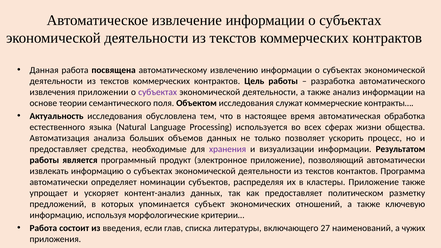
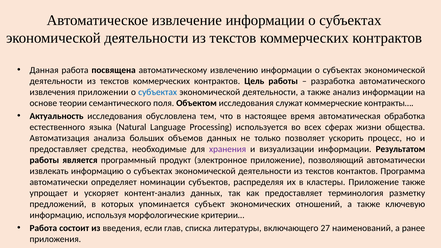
субъектах at (158, 92) colour: purple -> blue
политическом: политическом -> терминология
чужих: чужих -> ранее
